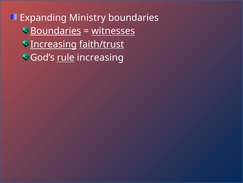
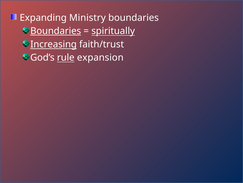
witnesses: witnesses -> spiritually
faith/trust underline: present -> none
rule increasing: increasing -> expansion
